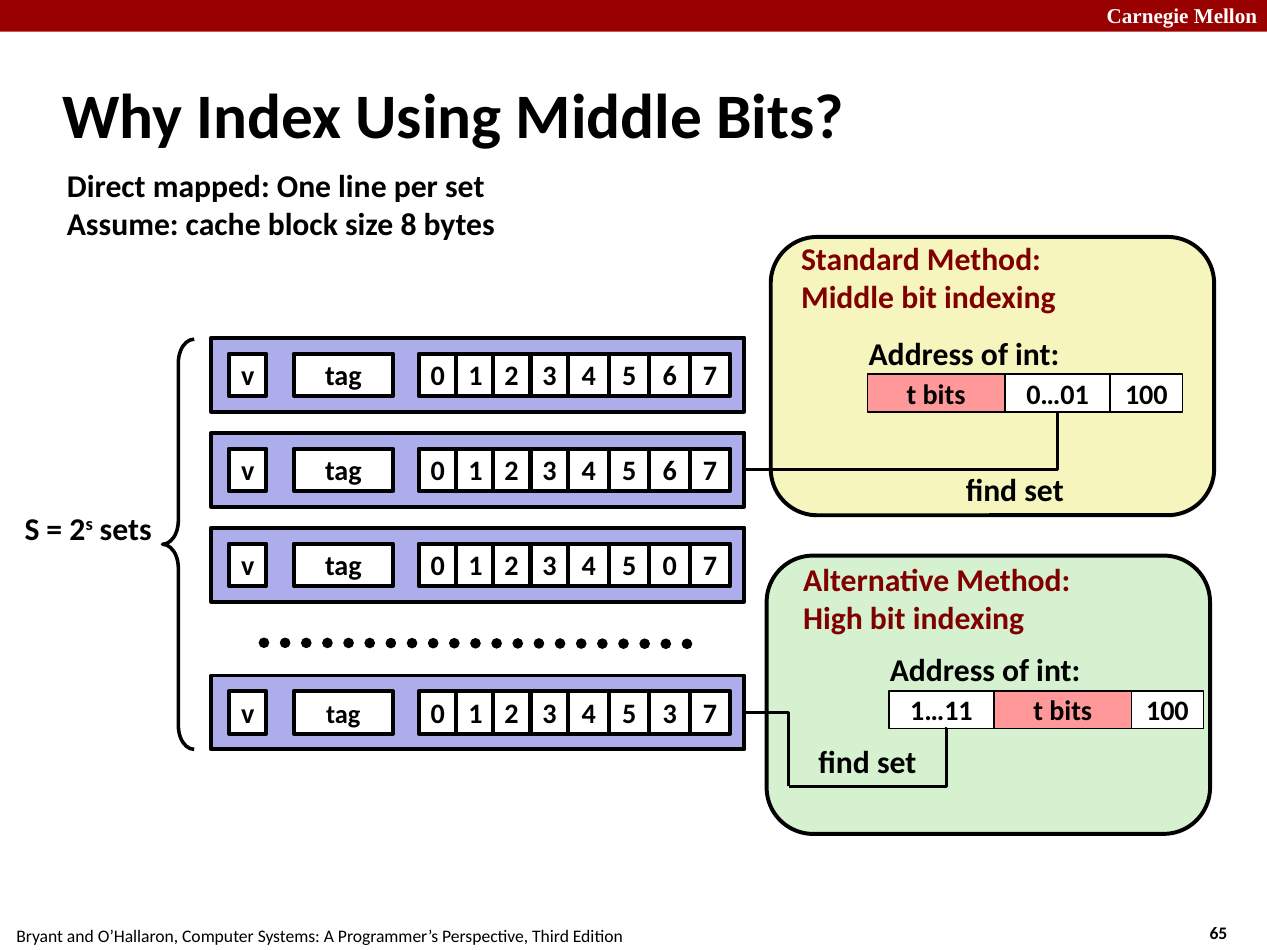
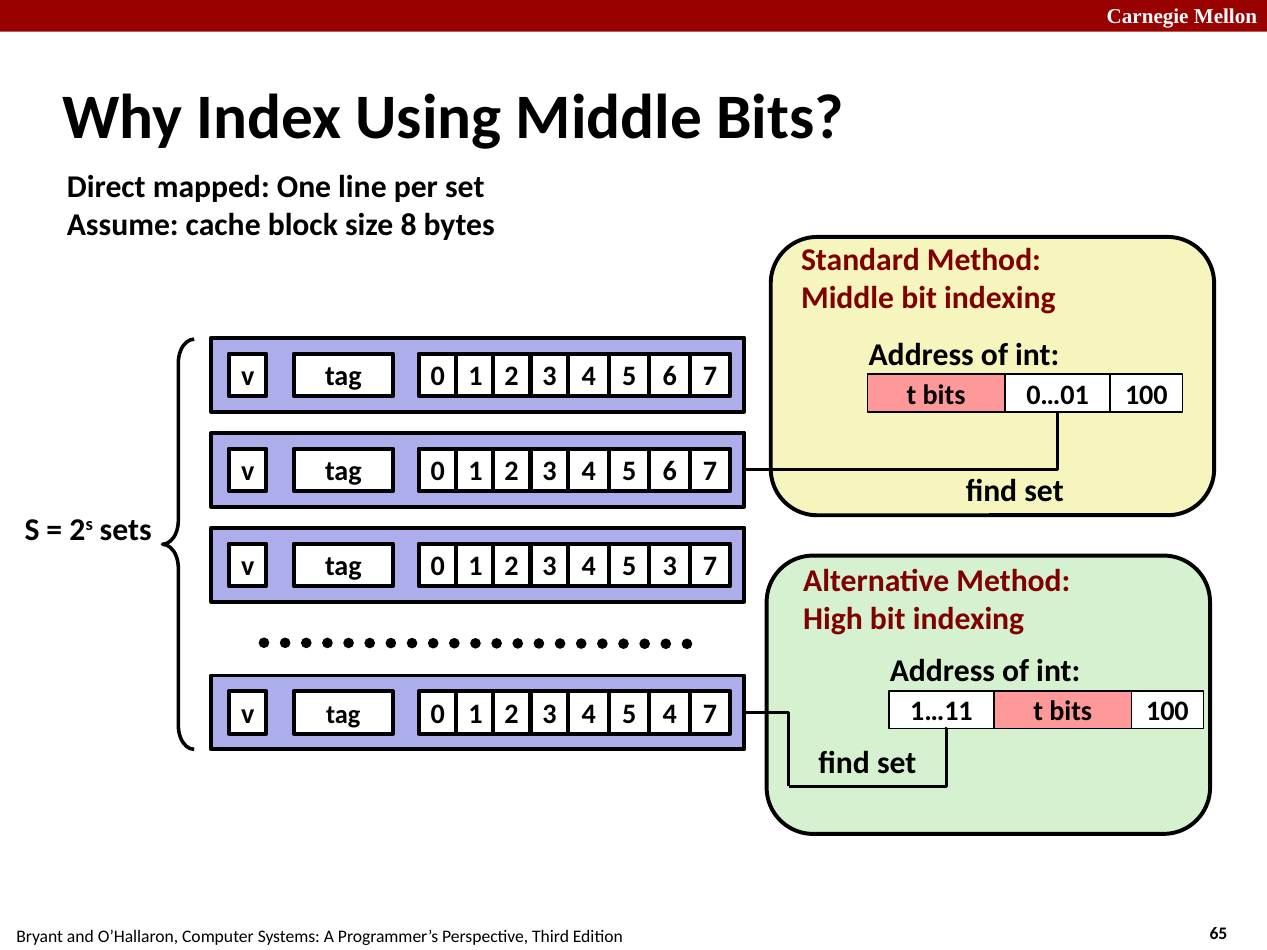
3 0: 0 -> 3
3 3: 3 -> 4
